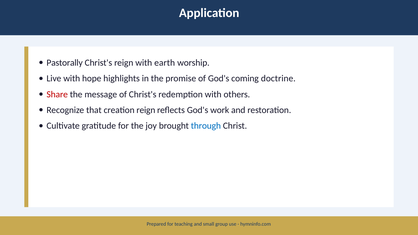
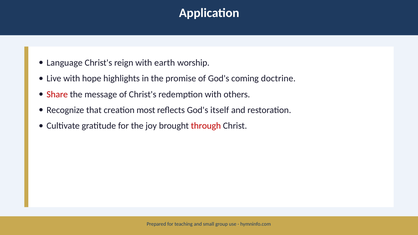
Pastorally: Pastorally -> Language
creation reign: reign -> most
work: work -> itself
through colour: blue -> red
